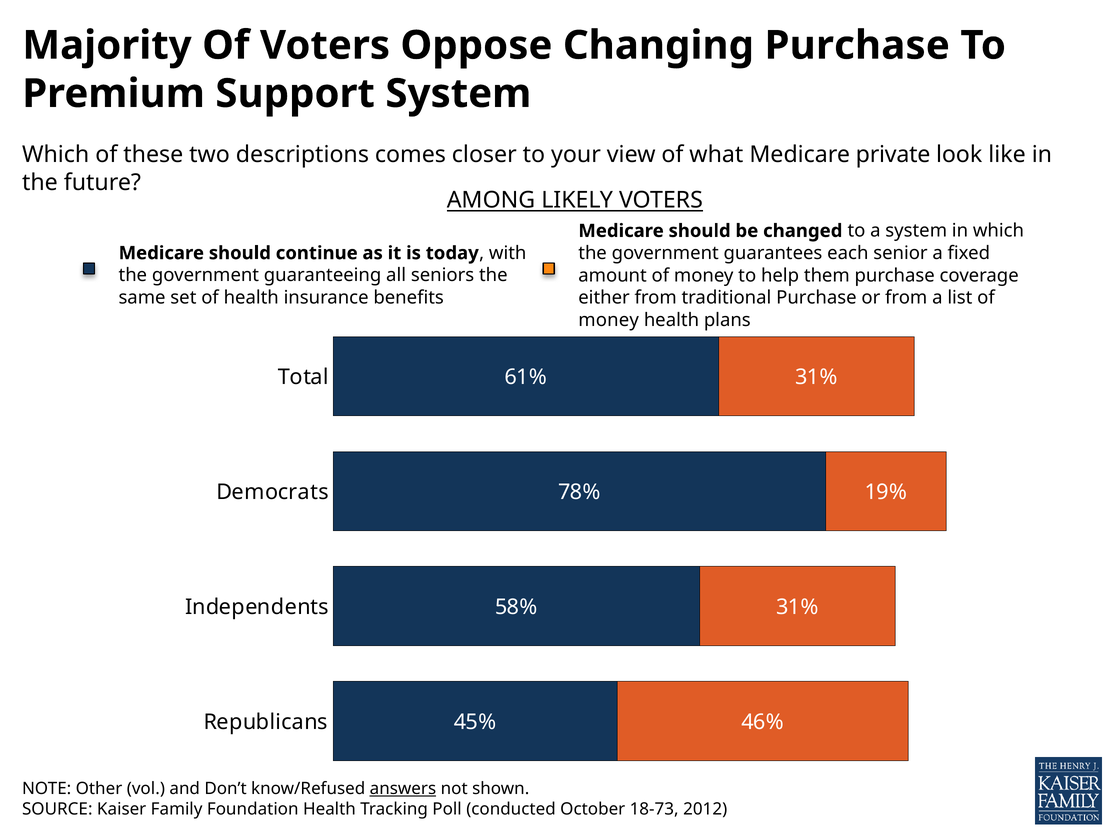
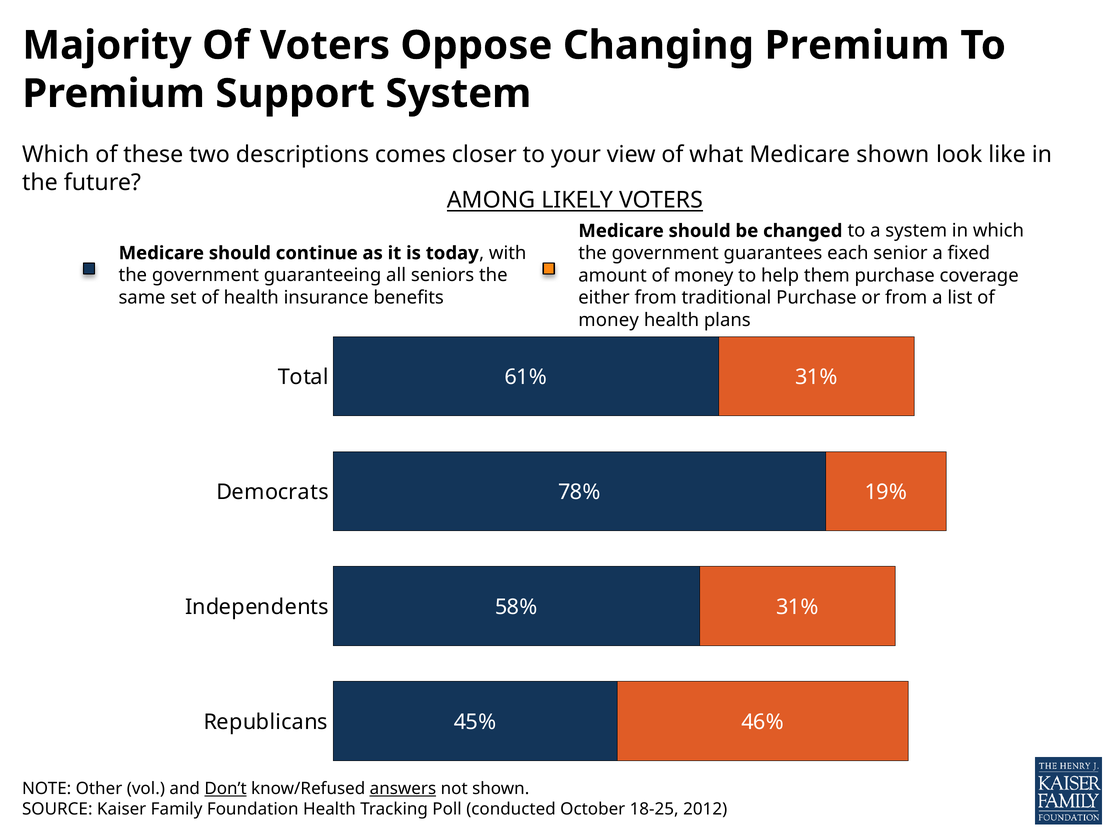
Changing Purchase: Purchase -> Premium
Medicare private: private -> shown
Don’t underline: none -> present
18-73: 18-73 -> 18-25
